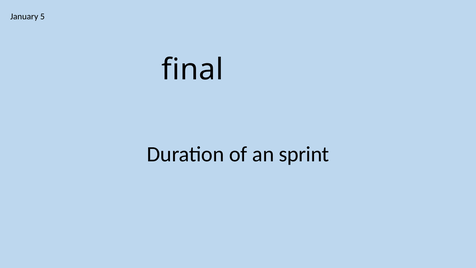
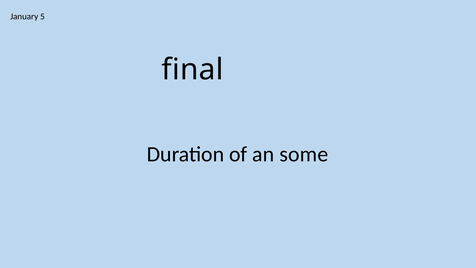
sprint: sprint -> some
